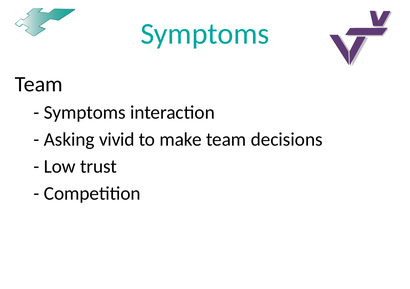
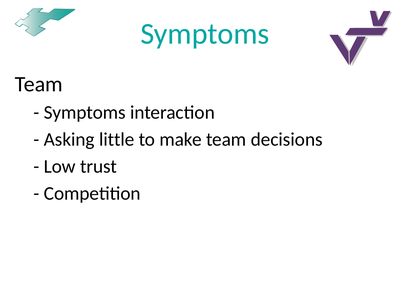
vivid: vivid -> little
